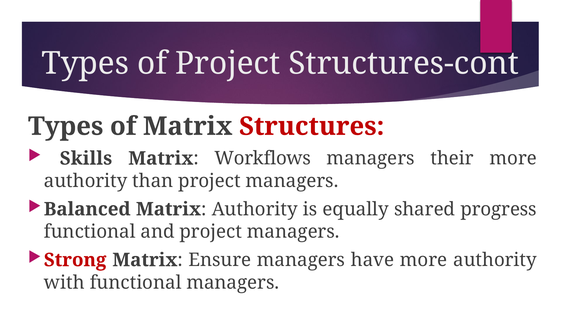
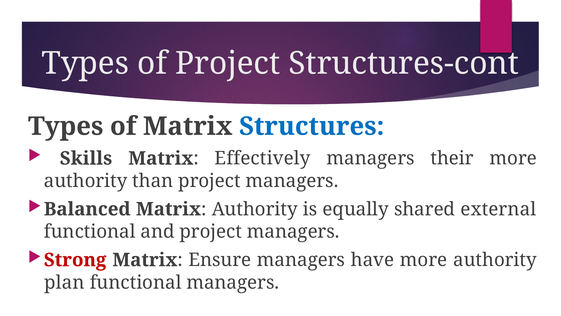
Structures colour: red -> blue
Workflows: Workflows -> Effectively
progress: progress -> external
with: with -> plan
